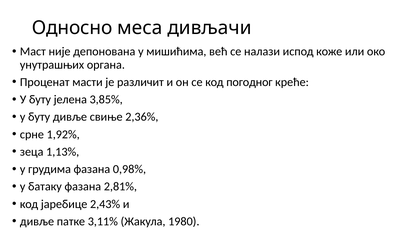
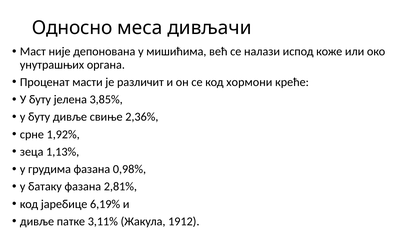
погодног: погодног -> хормони
2,43%: 2,43% -> 6,19%
1980: 1980 -> 1912
